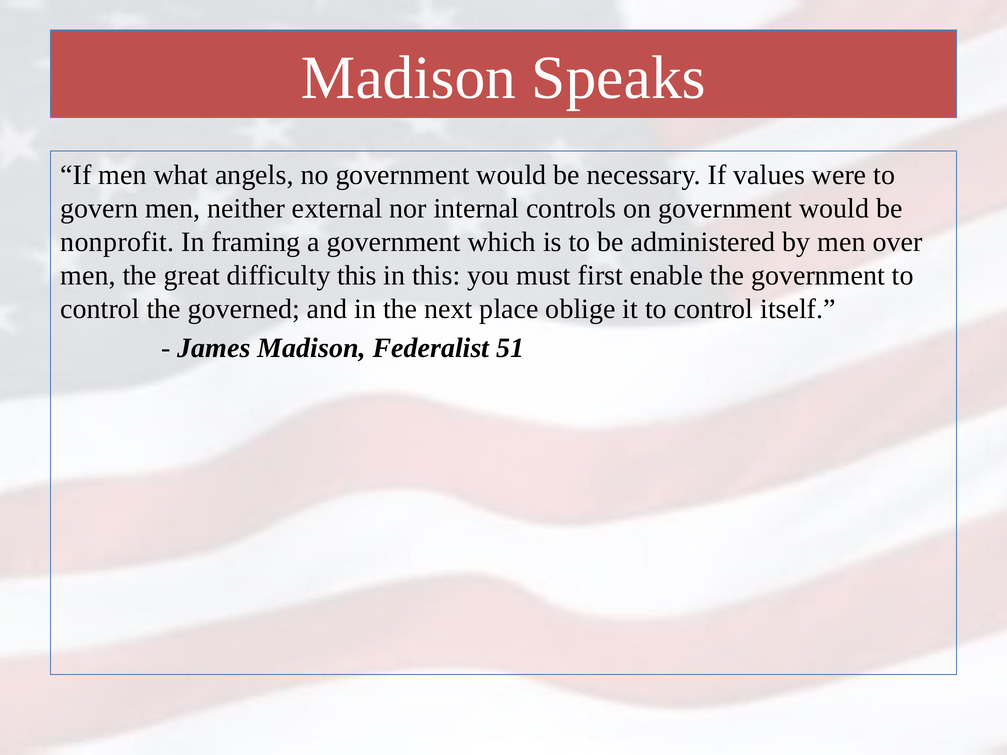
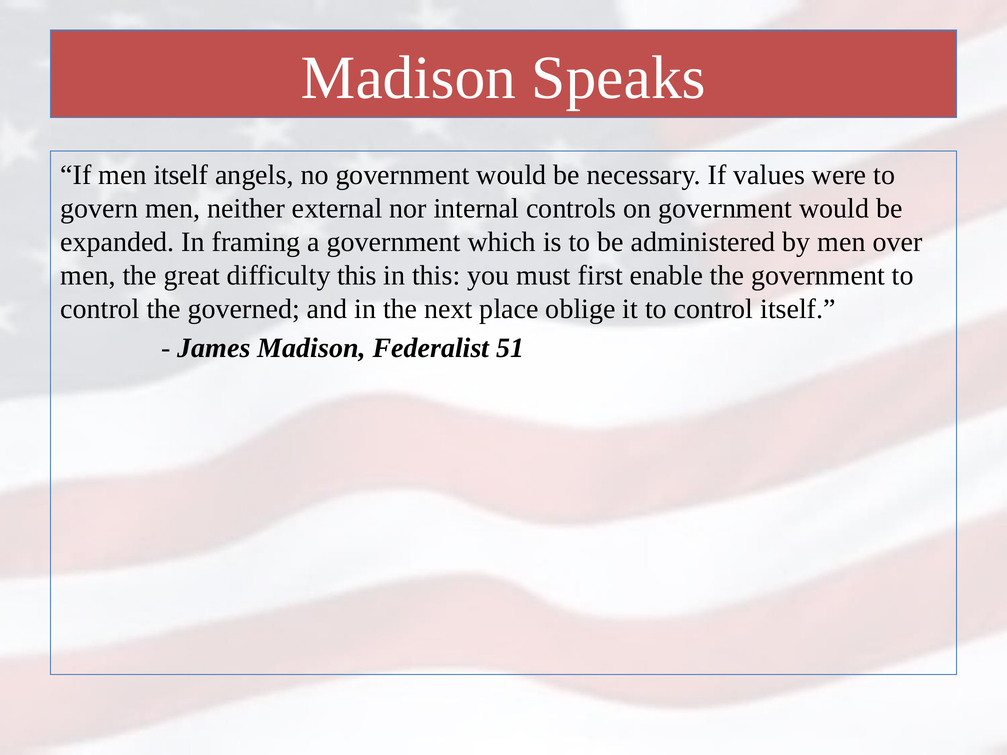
men what: what -> itself
nonprofit: nonprofit -> expanded
